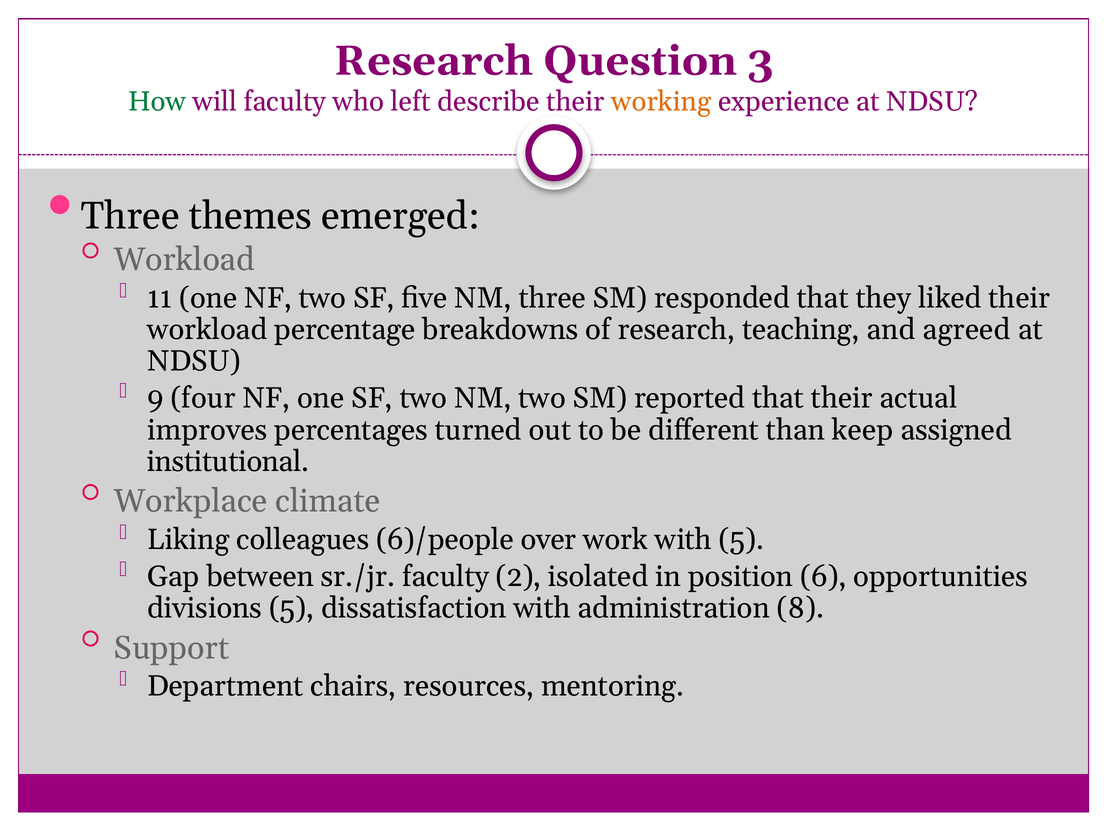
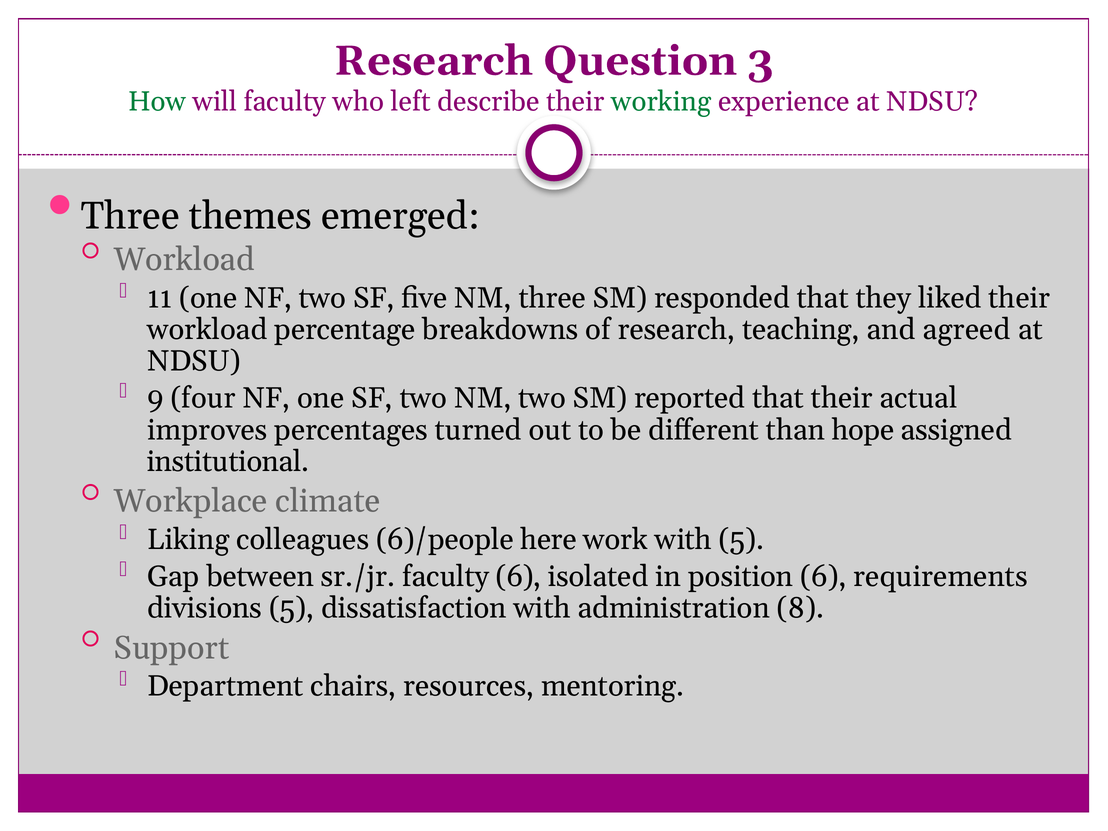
working colour: orange -> green
keep: keep -> hope
over: over -> here
faculty 2: 2 -> 6
opportunities: opportunities -> requirements
